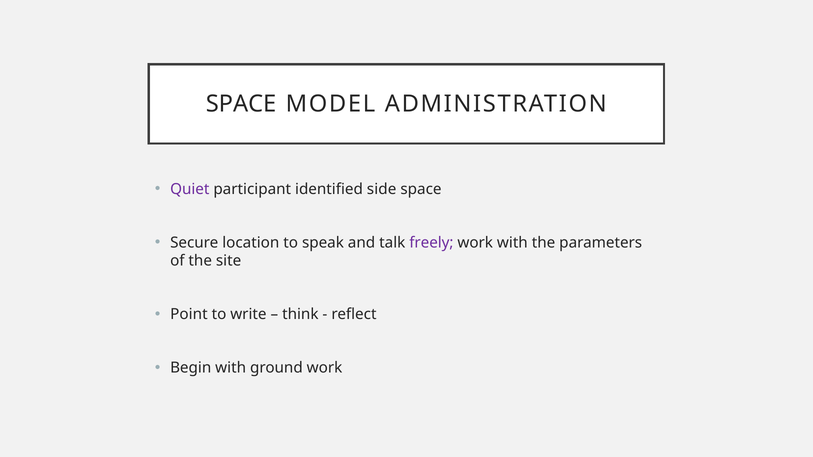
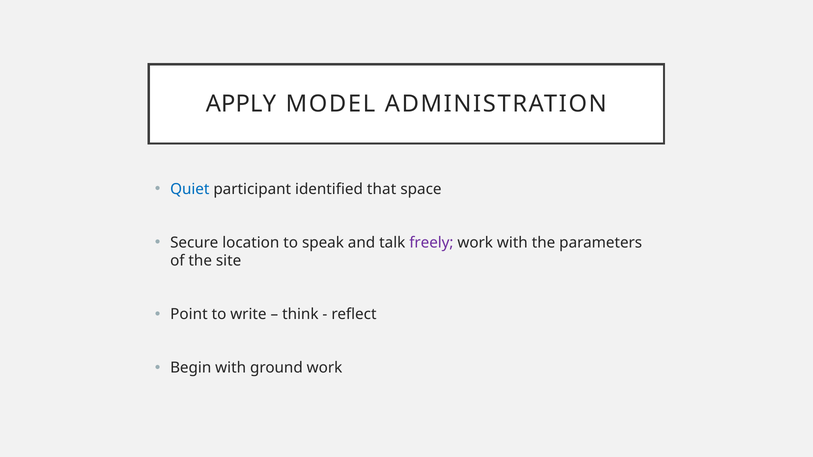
SPACE at (241, 104): SPACE -> APPLY
Quiet colour: purple -> blue
side: side -> that
